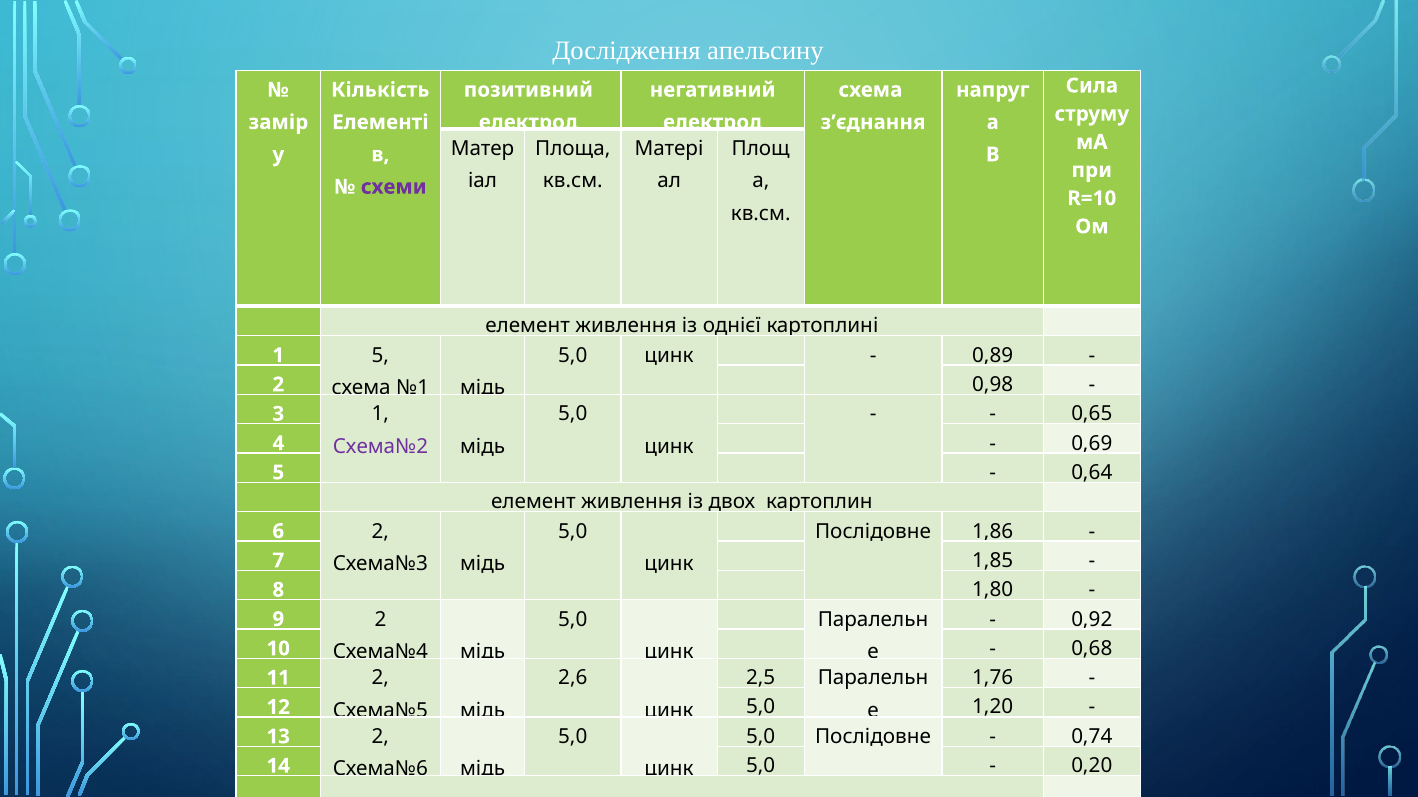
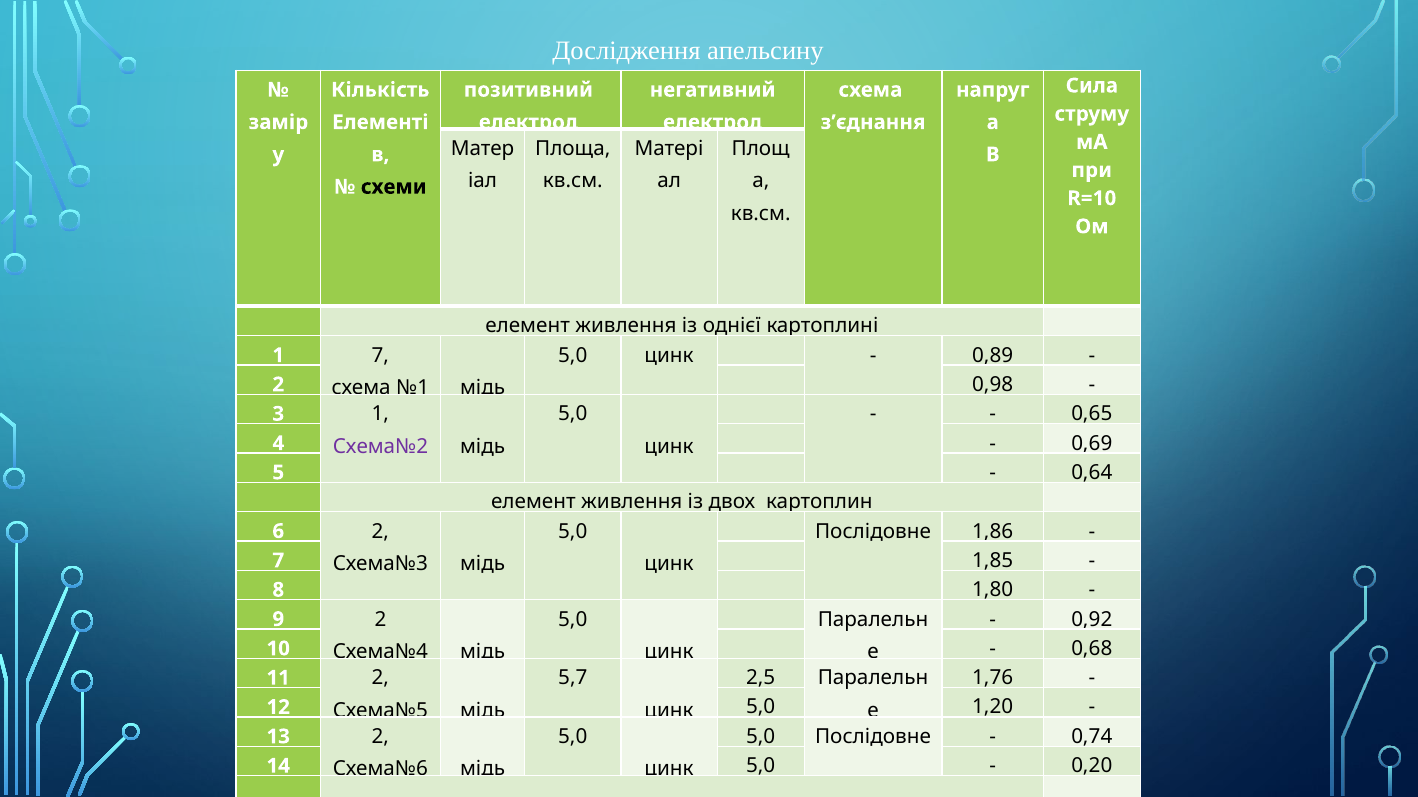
схеми colour: purple -> black
5 at (380, 356): 5 -> 7
2,6: 2,6 -> 5,7
